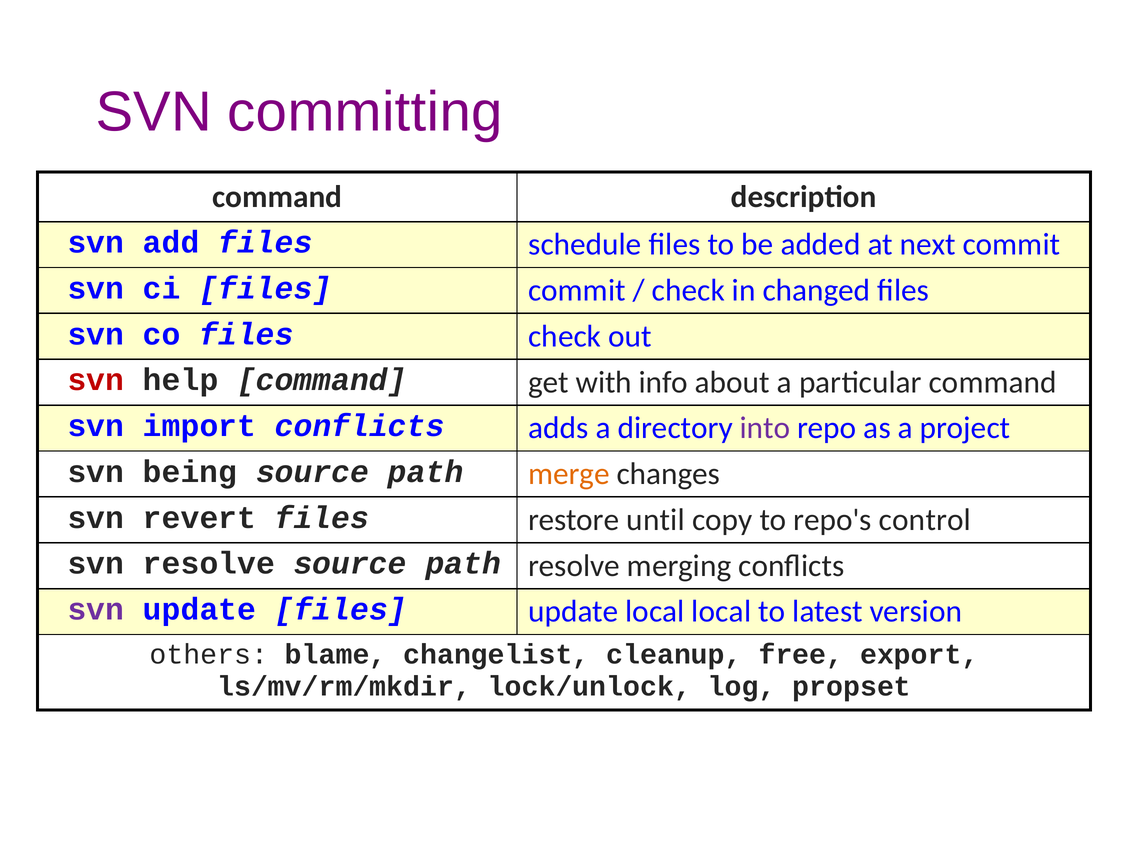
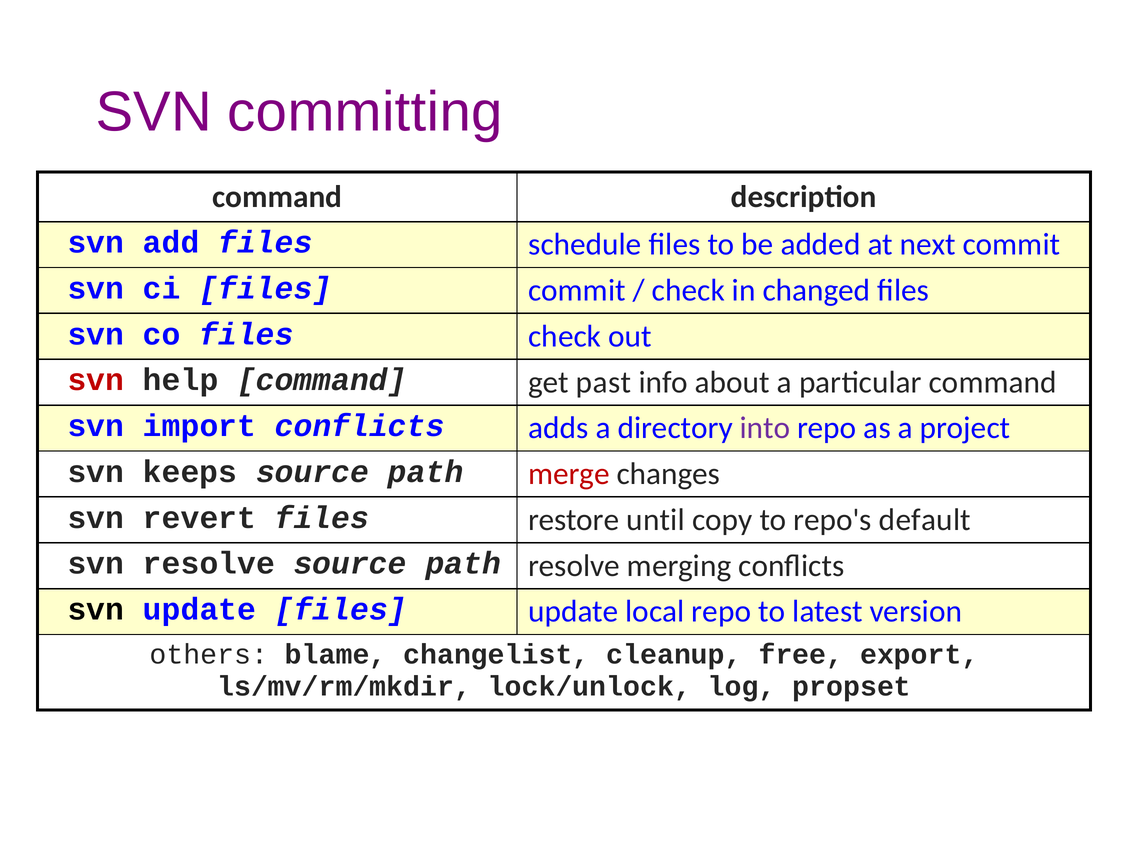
with: with -> past
being: being -> keeps
merge colour: orange -> red
control: control -> default
svn at (96, 610) colour: purple -> black
local local: local -> repo
